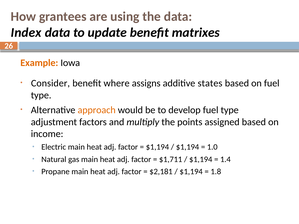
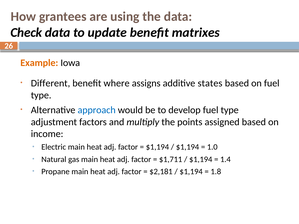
Index: Index -> Check
Consider: Consider -> Different
approach colour: orange -> blue
